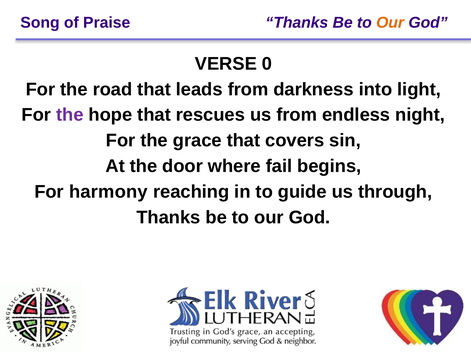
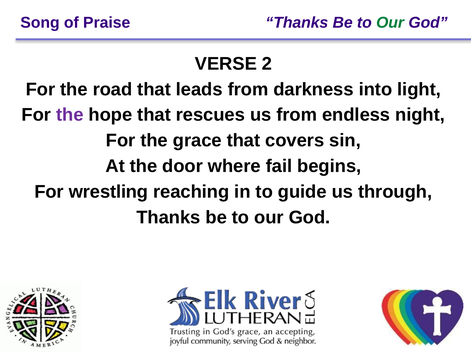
Our at (390, 23) colour: orange -> green
0: 0 -> 2
harmony: harmony -> wrestling
